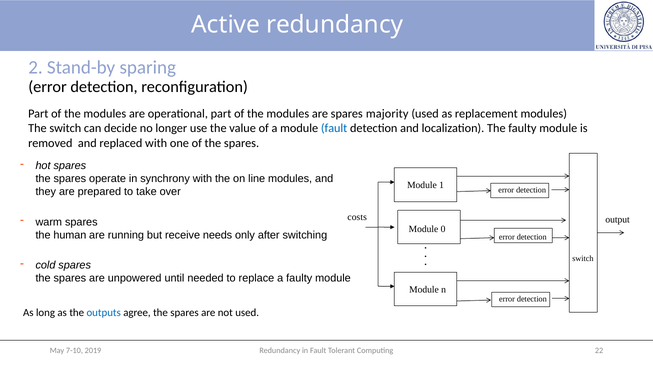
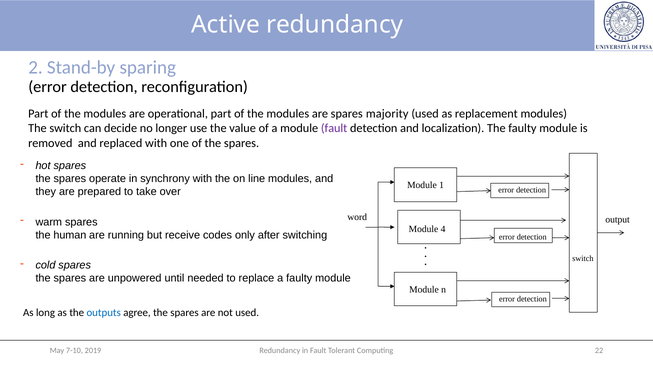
fault at (334, 129) colour: blue -> purple
costs: costs -> word
0: 0 -> 4
needs: needs -> codes
